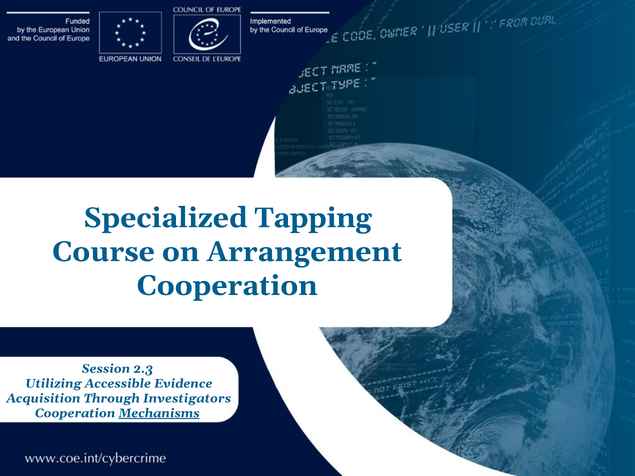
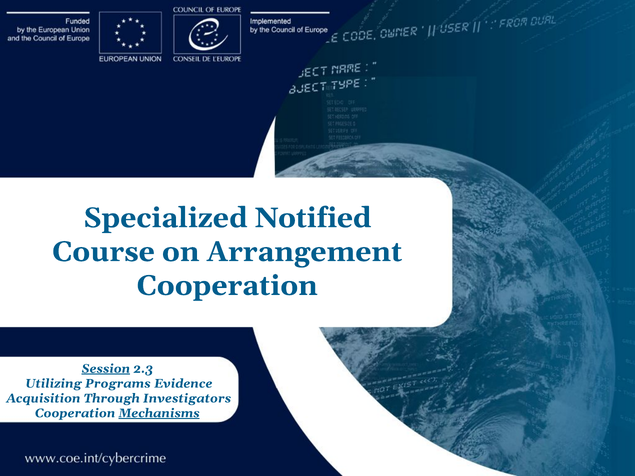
Tapping: Tapping -> Notified
Session underline: none -> present
Accessible: Accessible -> Programs
